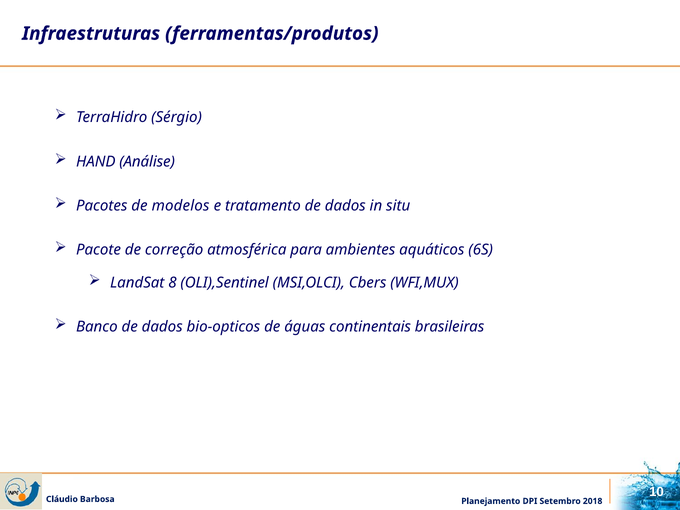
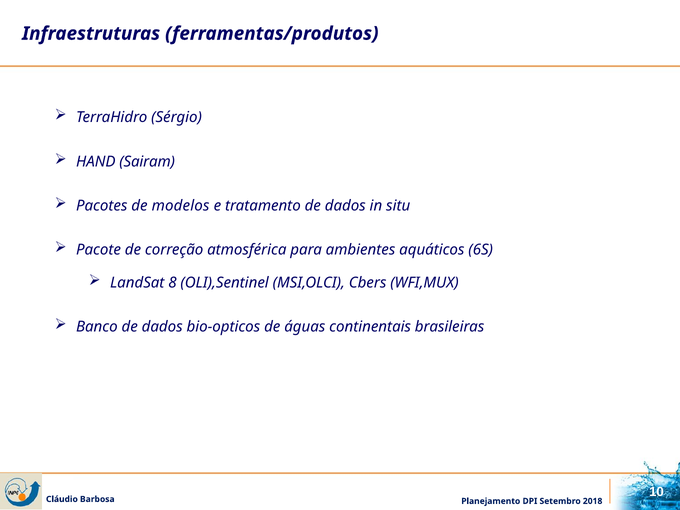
Análise: Análise -> Sairam
